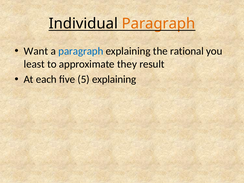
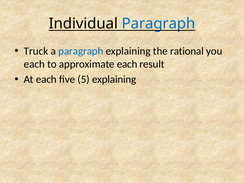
Paragraph at (159, 24) colour: orange -> blue
Want: Want -> Truck
least at (34, 64): least -> each
approximate they: they -> each
